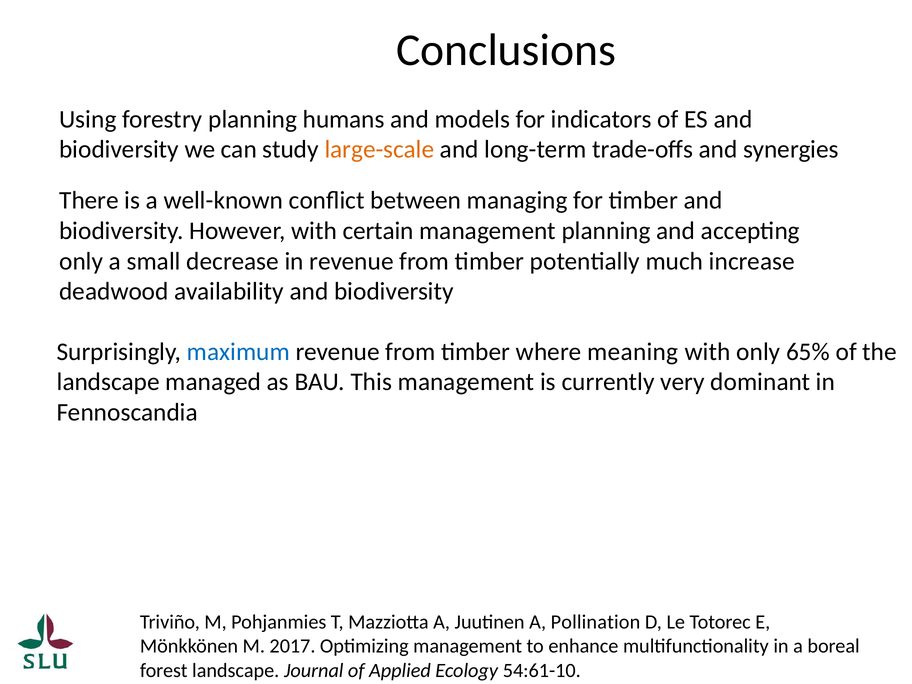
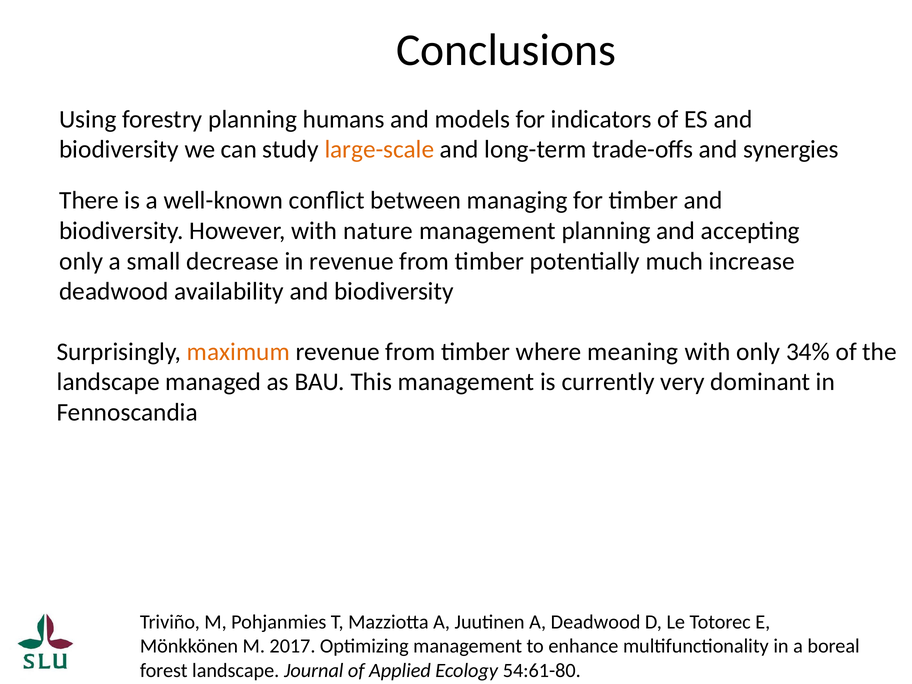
certain: certain -> nature
maximum colour: blue -> orange
65%: 65% -> 34%
A Pollination: Pollination -> Deadwood
54:61-10: 54:61-10 -> 54:61-80
